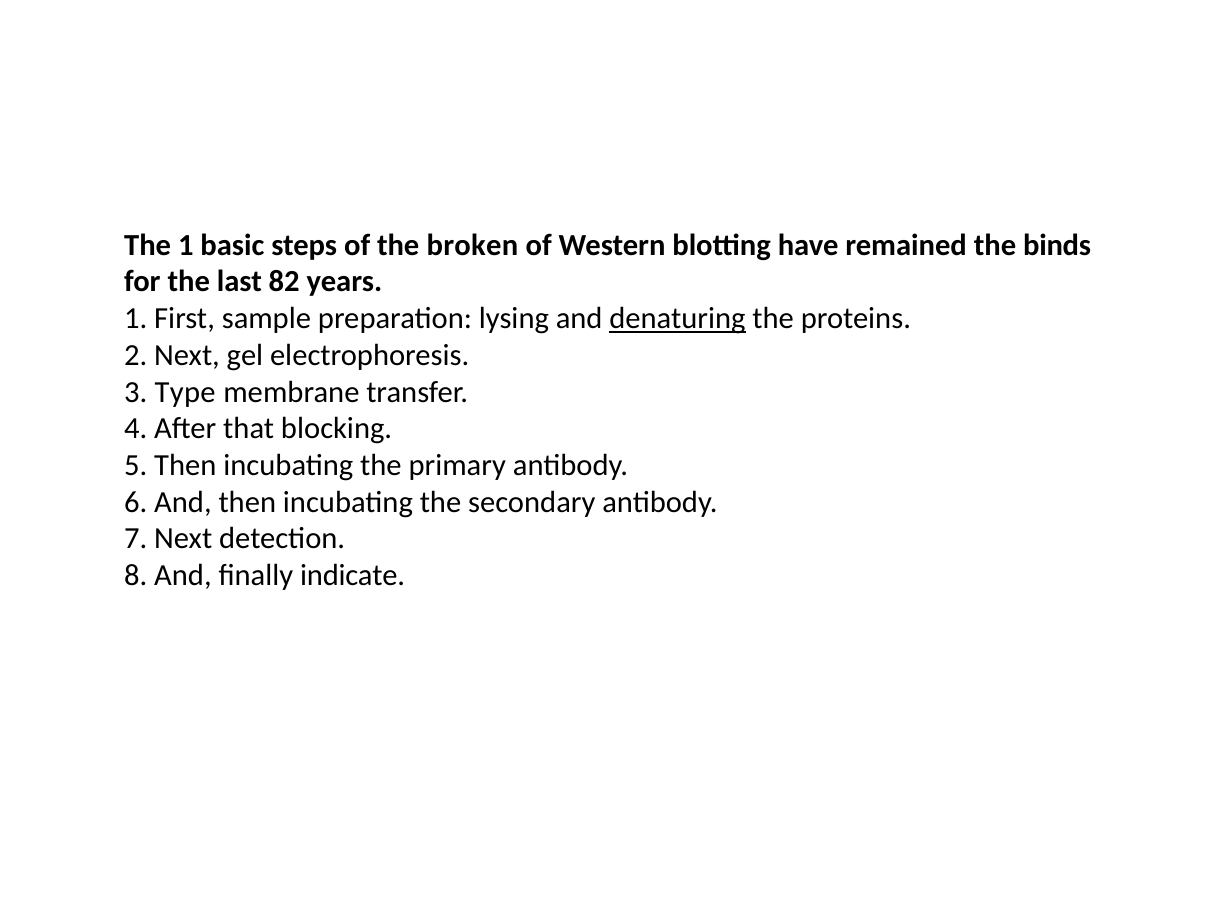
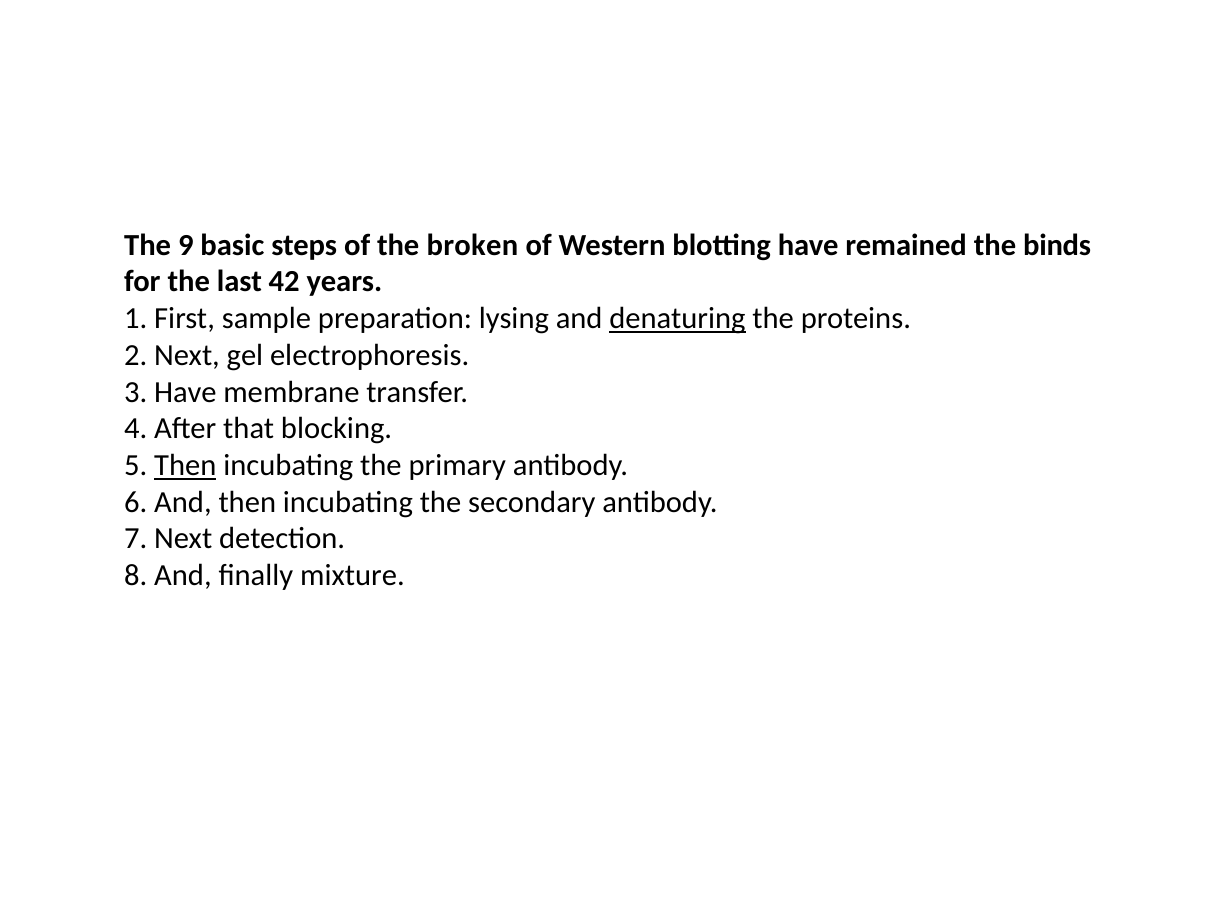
The 1: 1 -> 9
82: 82 -> 42
3 Type: Type -> Have
Then at (185, 465) underline: none -> present
indicate: indicate -> mixture
